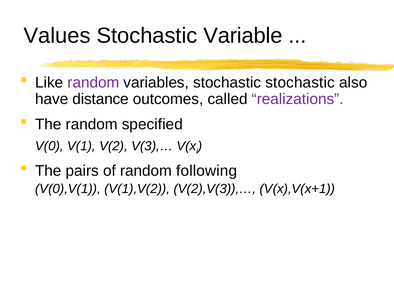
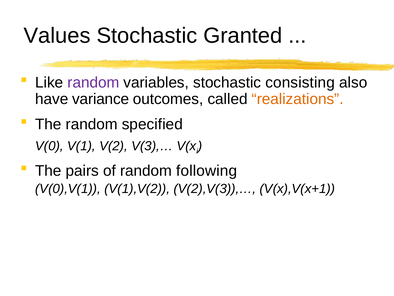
Variable: Variable -> Granted
stochastic stochastic: stochastic -> consisting
distance: distance -> variance
realizations colour: purple -> orange
